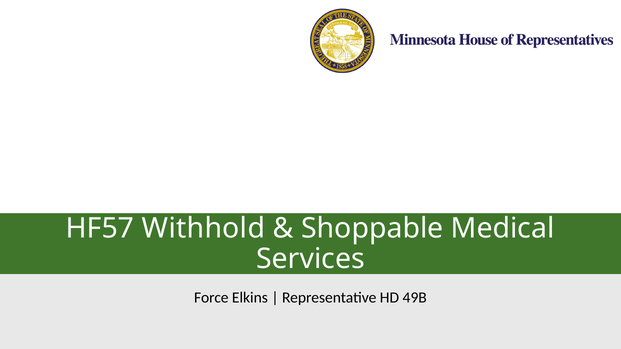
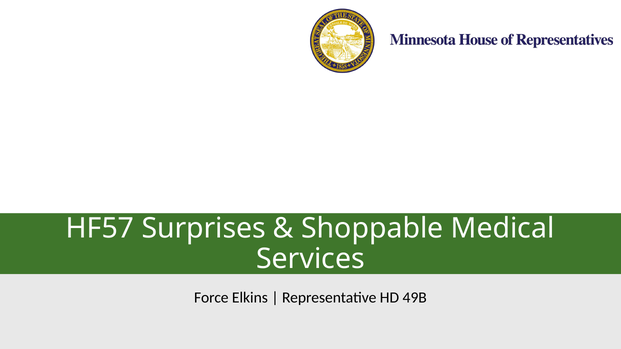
Withhold: Withhold -> Surprises
